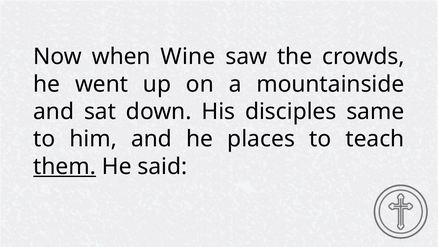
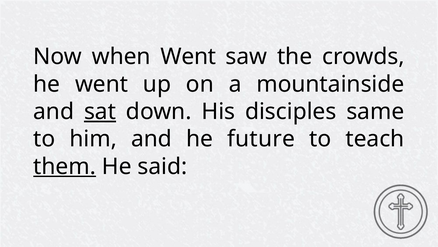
when Wine: Wine -> Went
sat underline: none -> present
places: places -> future
